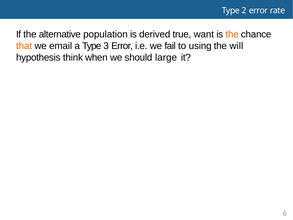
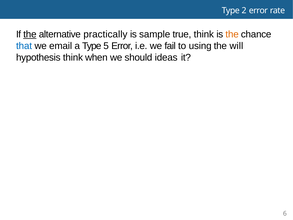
the at (30, 34) underline: none -> present
population: population -> practically
derived: derived -> sample
true want: want -> think
that colour: orange -> blue
3: 3 -> 5
large: large -> ideas
